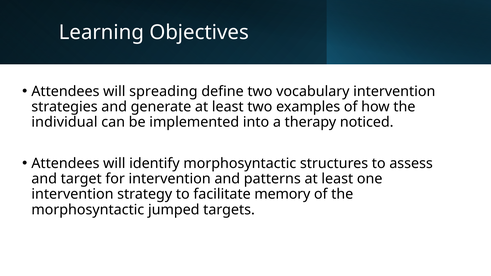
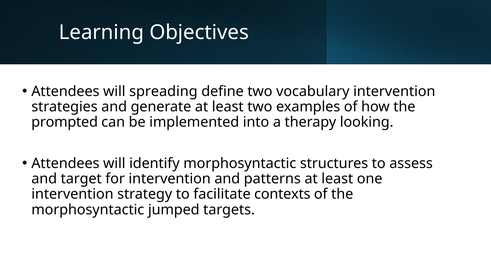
individual: individual -> prompted
noticed: noticed -> looking
memory: memory -> contexts
